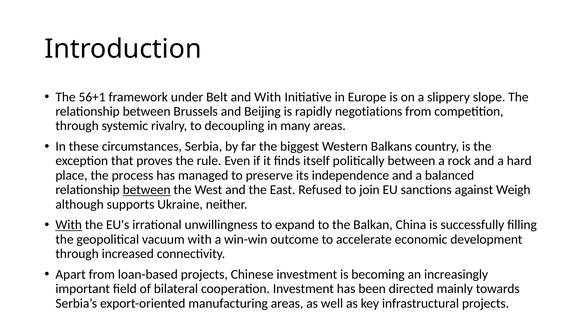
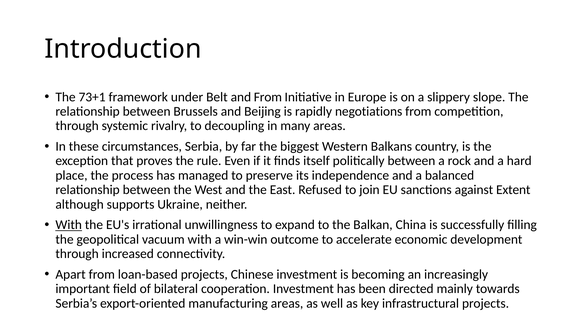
56+1: 56+1 -> 73+1
and With: With -> From
between at (147, 190) underline: present -> none
Weigh: Weigh -> Extent
